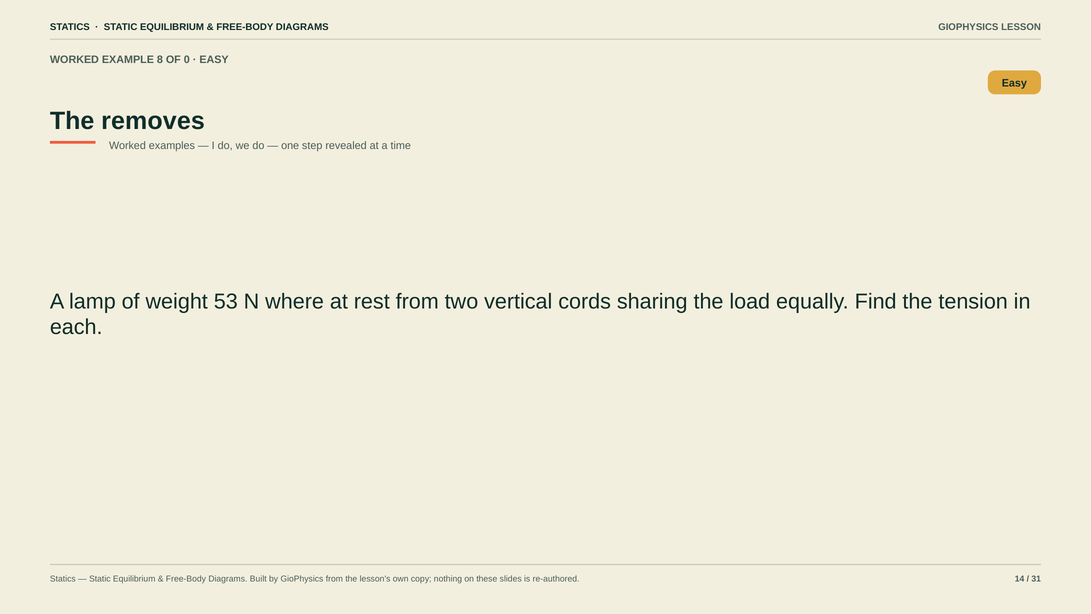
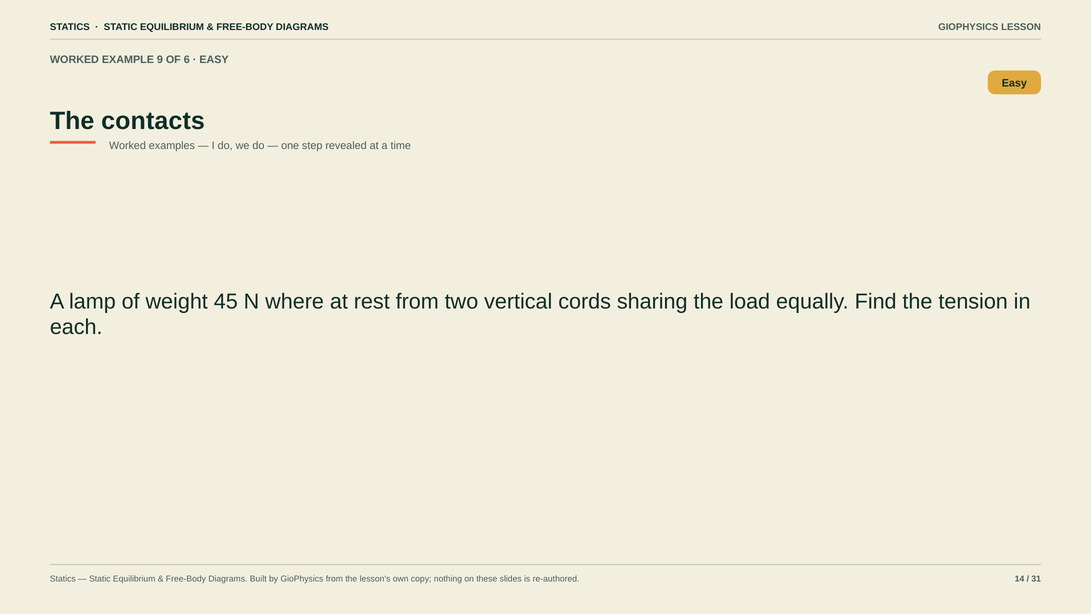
8: 8 -> 9
0: 0 -> 6
removes: removes -> contacts
53: 53 -> 45
